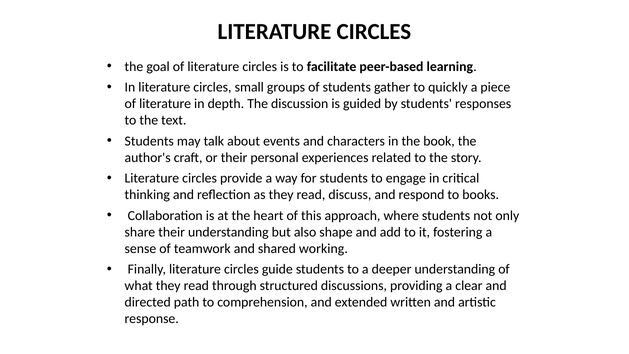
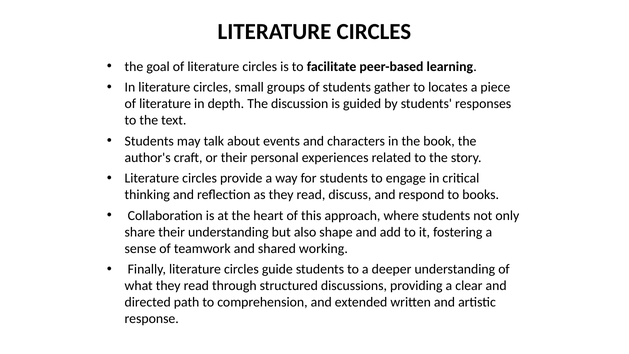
quickly: quickly -> locates
